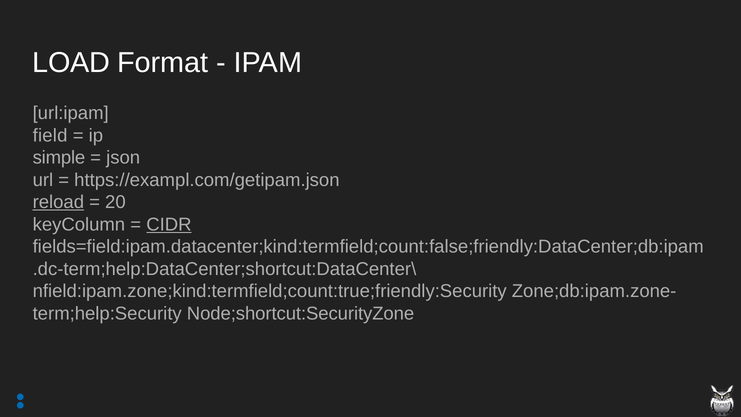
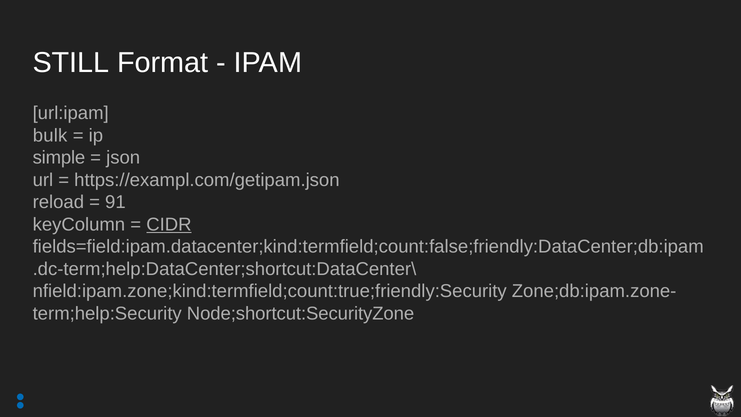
LOAD: LOAD -> STILL
field: field -> bulk
reload underline: present -> none
20: 20 -> 91
